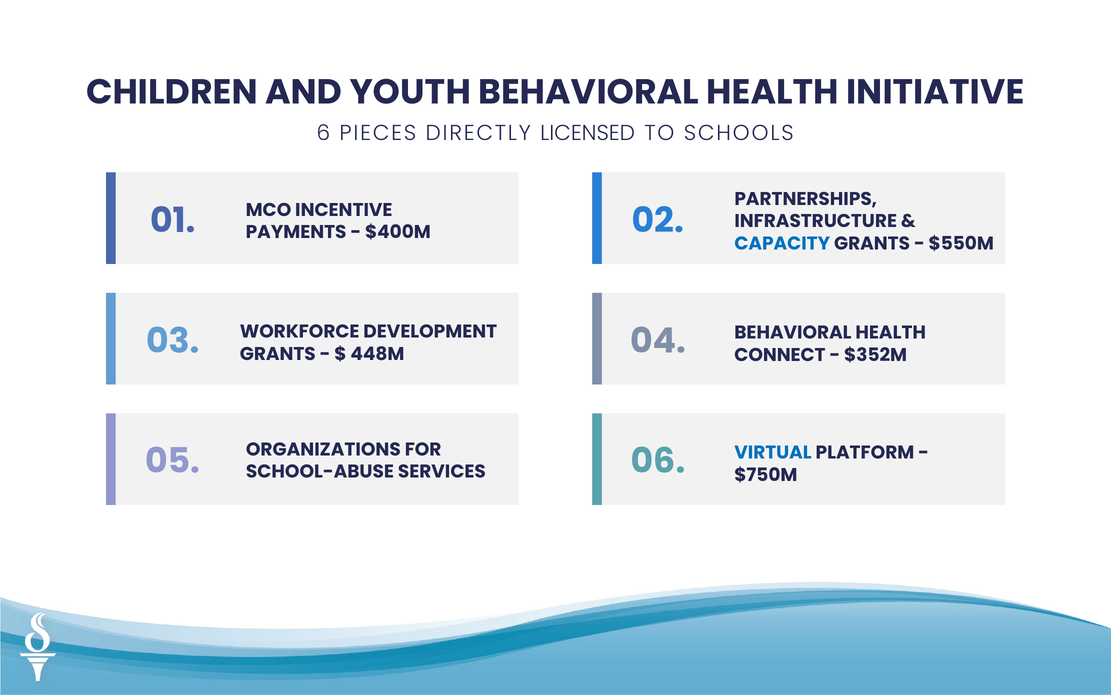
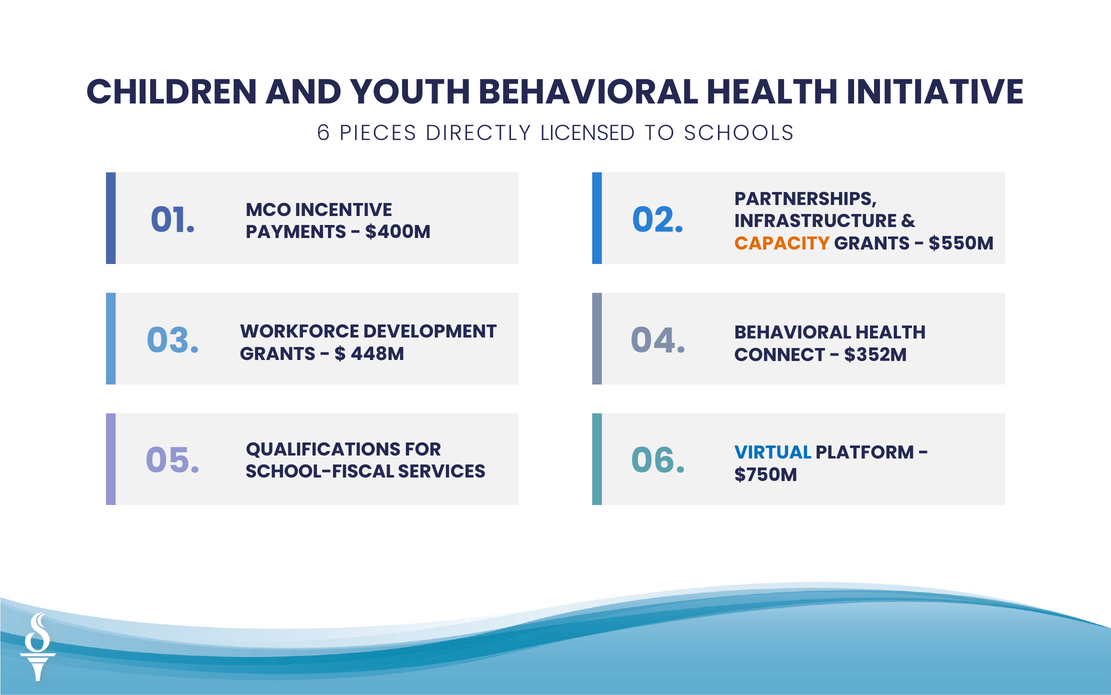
CAPACITY colour: blue -> orange
ORGANIZATIONS: ORGANIZATIONS -> QUALIFICATIONS
SCHOOL-ABUSE: SCHOOL-ABUSE -> SCHOOL-FISCAL
